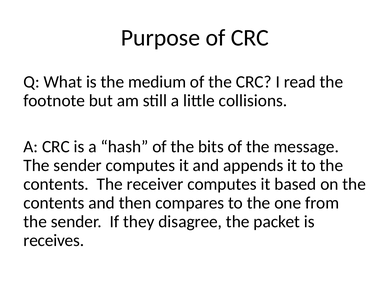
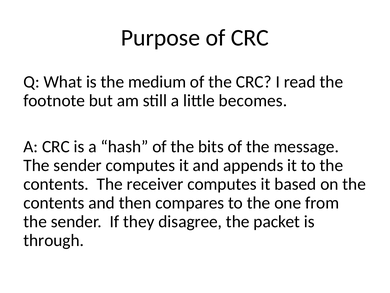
collisions: collisions -> becomes
receives: receives -> through
